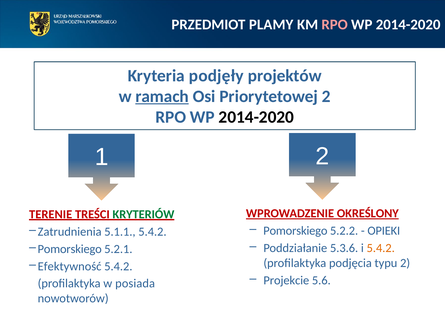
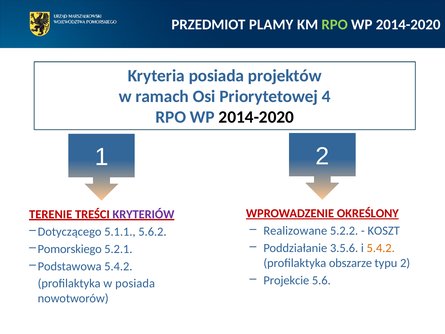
RPO at (335, 25) colour: pink -> light green
Kryteria podjęły: podjęły -> posiada
ramach underline: present -> none
Priorytetowej 2: 2 -> 4
KRYTERIÓW colour: green -> purple
Pomorskiego at (295, 231): Pomorskiego -> Realizowane
OPIEKI: OPIEKI -> KOSZT
Zatrudnienia: Zatrudnienia -> Dotyczącego
5.1.1 5.4.2: 5.4.2 -> 5.6.2
5.3.6: 5.3.6 -> 3.5.6
podjęcia: podjęcia -> obszarze
Efektywność: Efektywność -> Podstawowa
